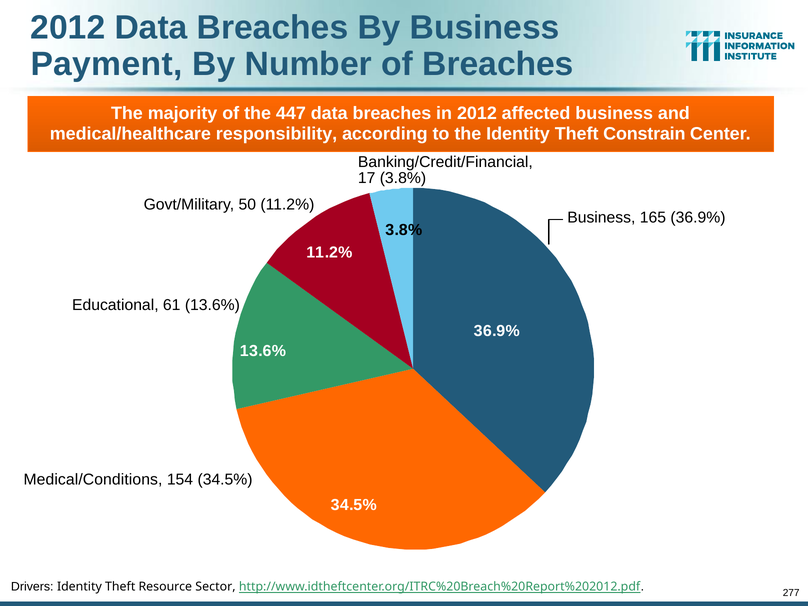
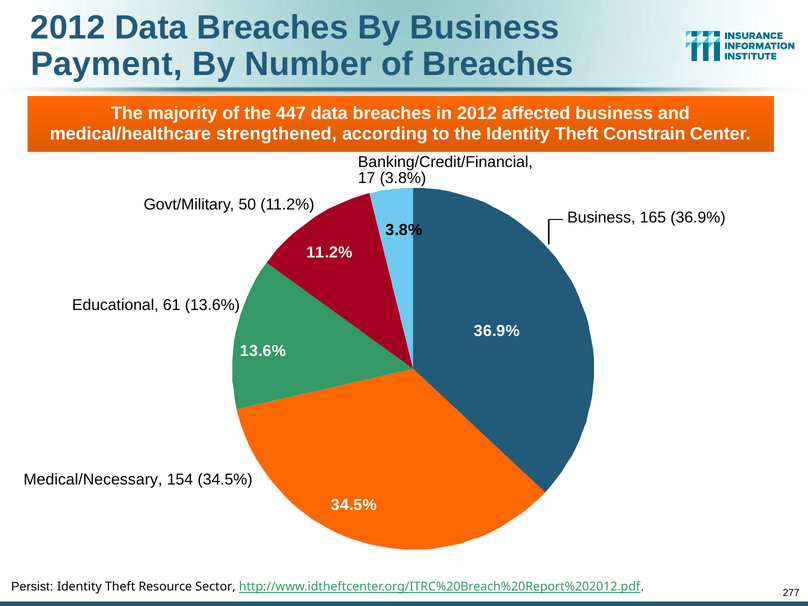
responsibility: responsibility -> strengthened
Medical/Conditions: Medical/Conditions -> Medical/Necessary
Drivers: Drivers -> Persist
